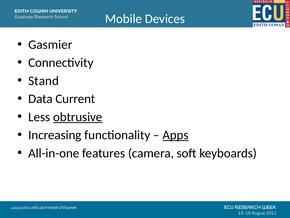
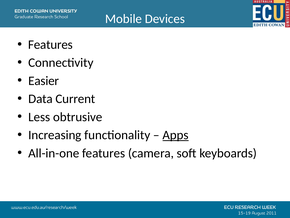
Gasmier at (50, 45): Gasmier -> Features
Stand: Stand -> Easier
obtrusive underline: present -> none
